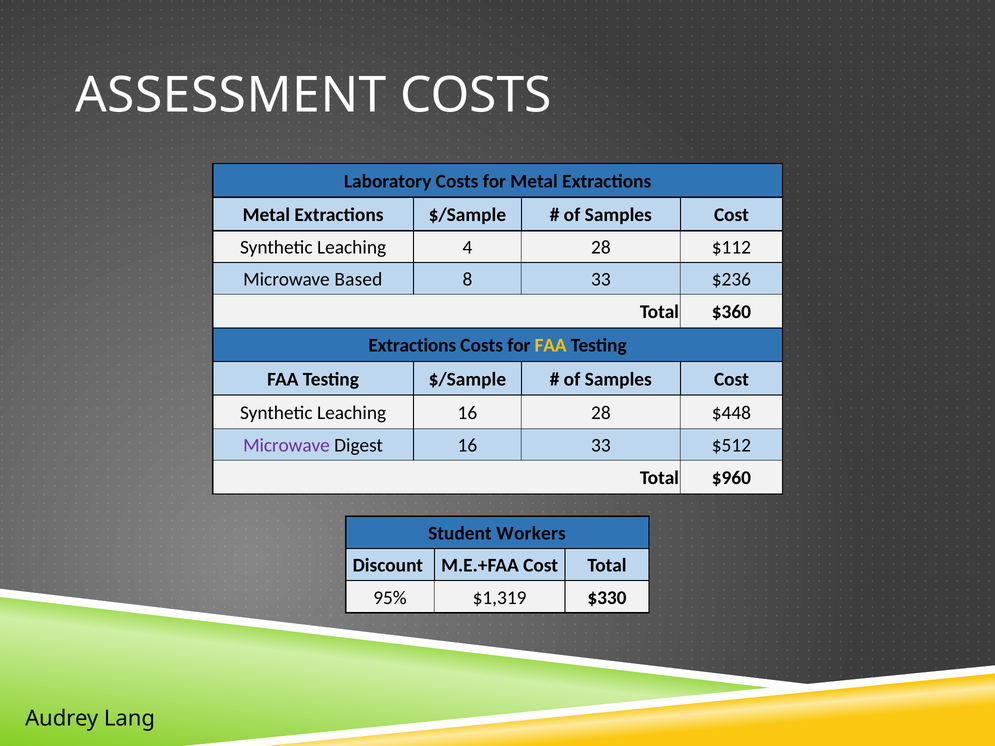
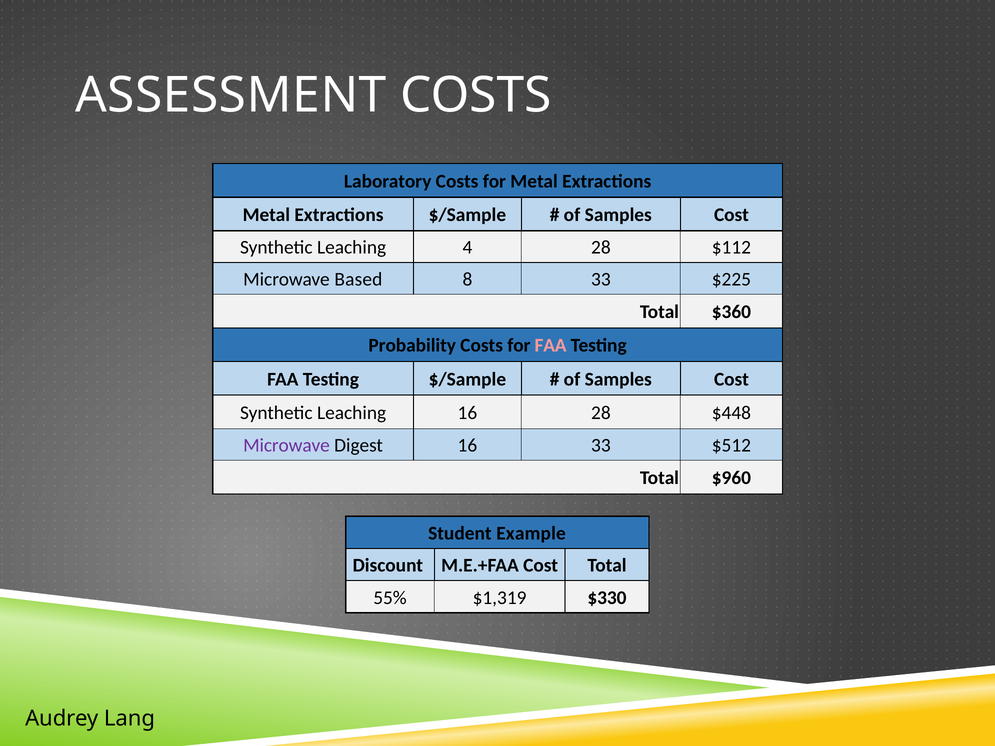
$236: $236 -> $225
Extractions at (412, 346): Extractions -> Probability
FAA at (551, 346) colour: yellow -> pink
Workers: Workers -> Example
95%: 95% -> 55%
